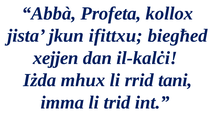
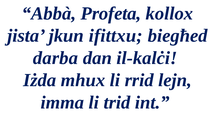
xejjen: xejjen -> darba
tani: tani -> lejn
